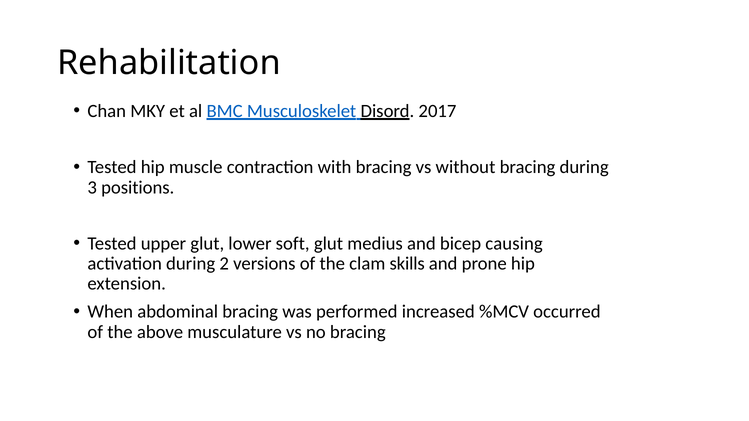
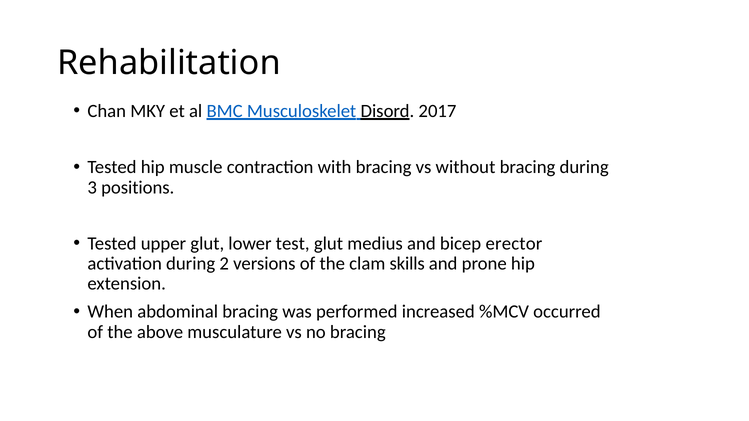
soft: soft -> test
causing: causing -> erector
